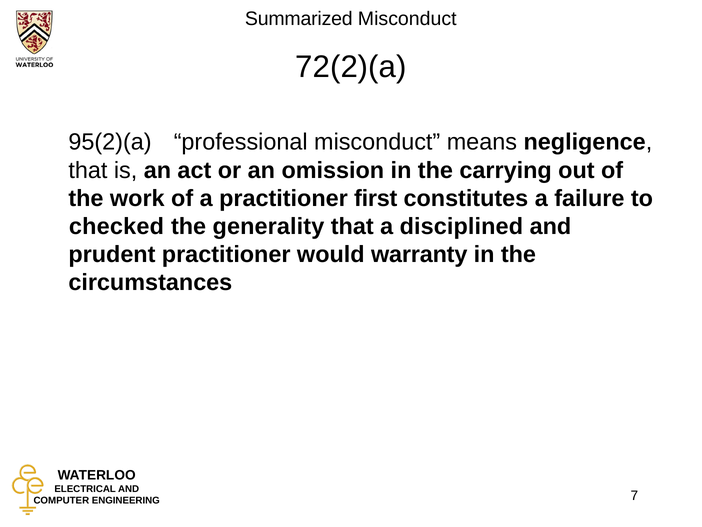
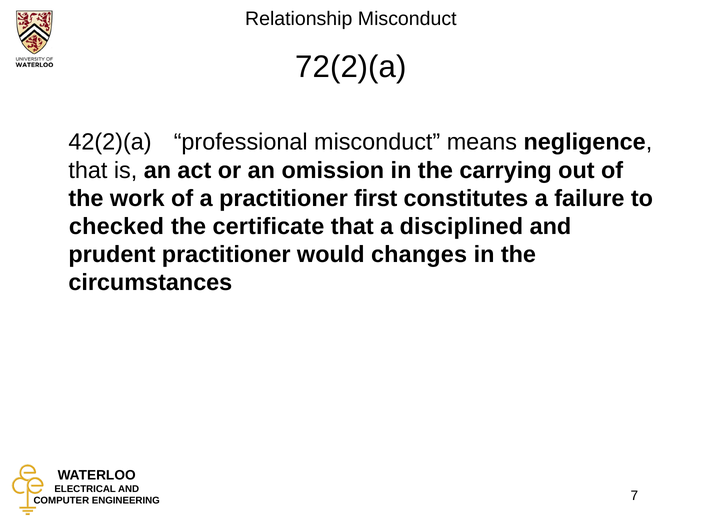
Summarized: Summarized -> Relationship
95(2)(a: 95(2)(a -> 42(2)(a
generality: generality -> certificate
warranty: warranty -> changes
